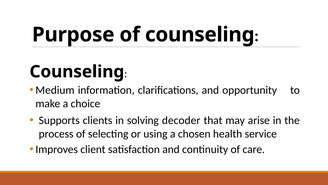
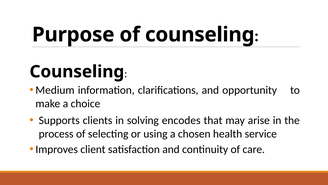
decoder: decoder -> encodes
